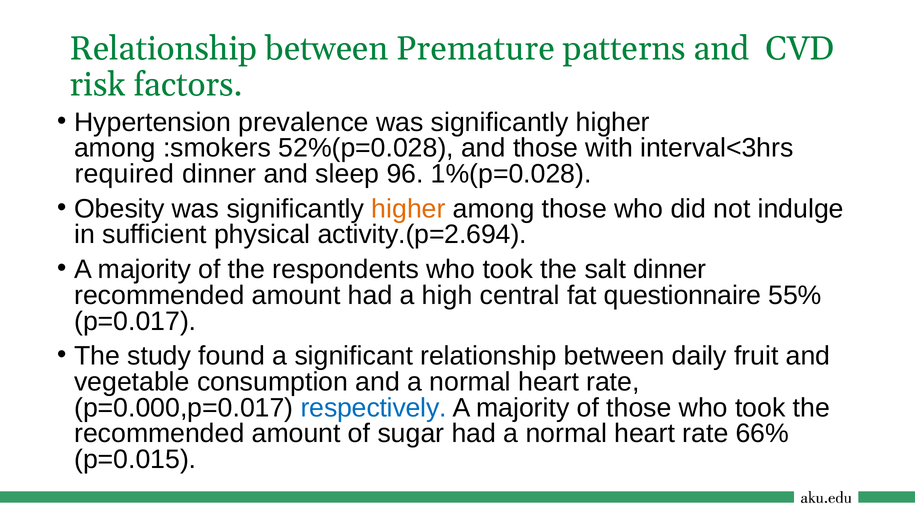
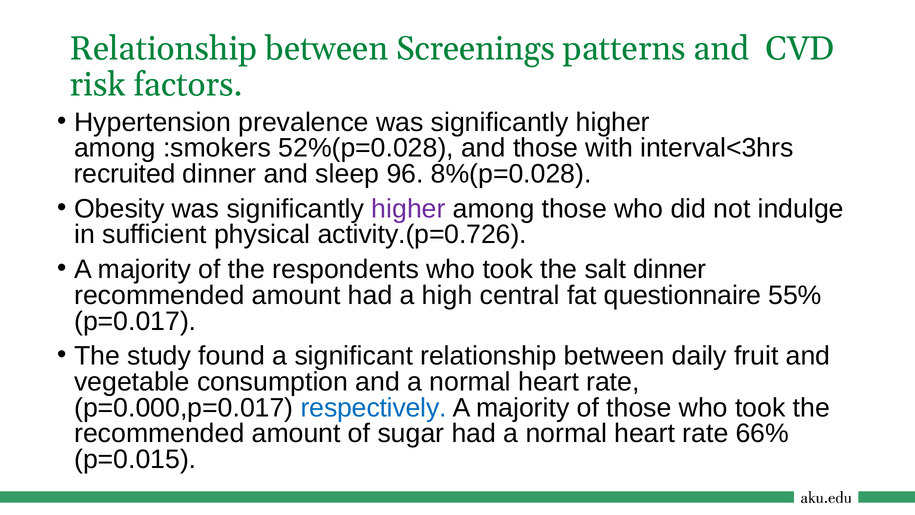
Premature: Premature -> Screenings
required: required -> recruited
1%(p=0.028: 1%(p=0.028 -> 8%(p=0.028
higher at (409, 209) colour: orange -> purple
activity.(p=2.694: activity.(p=2.694 -> activity.(p=0.726
